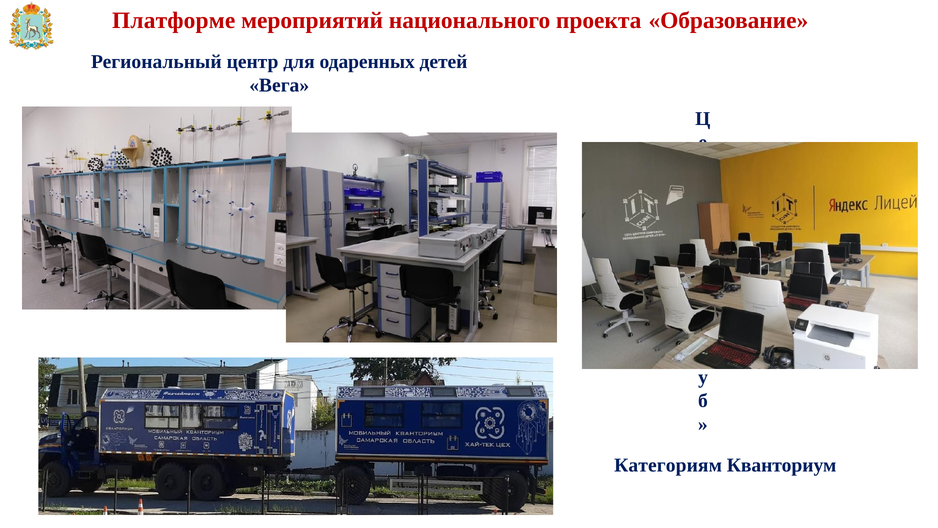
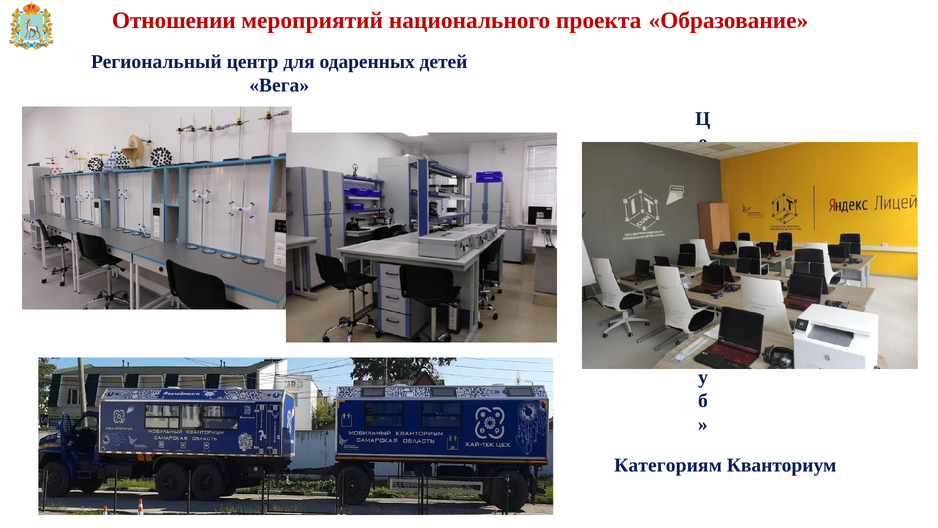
Платформе: Платформе -> Отношении
